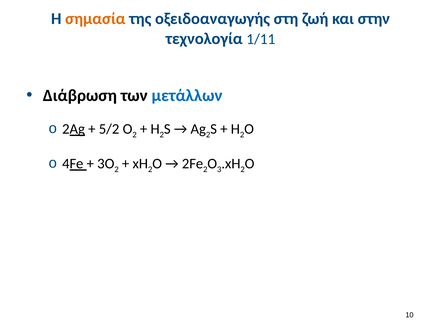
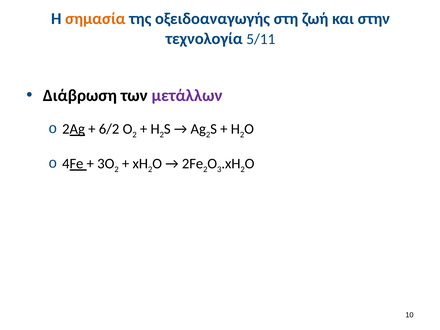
1/11: 1/11 -> 5/11
μετάλλων colour: blue -> purple
5/2: 5/2 -> 6/2
